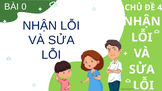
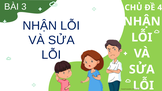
0: 0 -> 3
